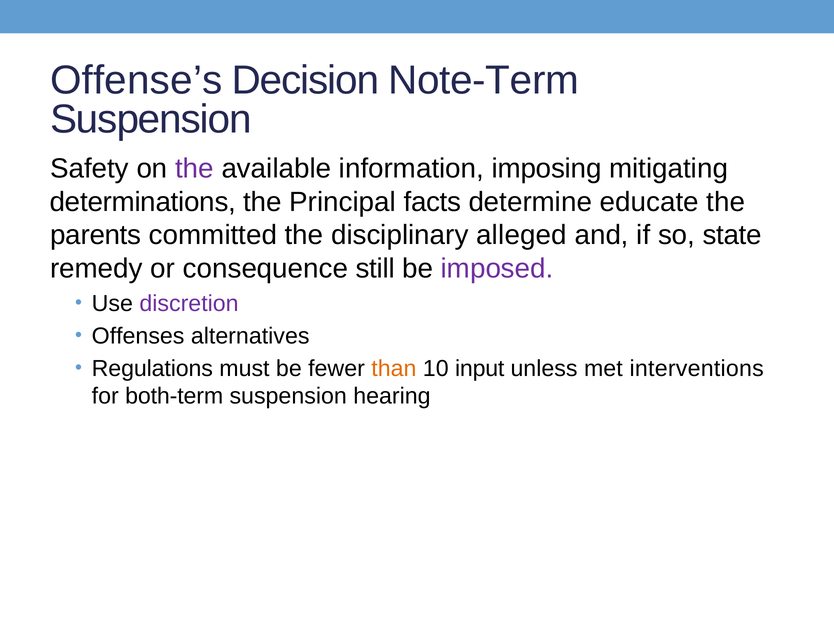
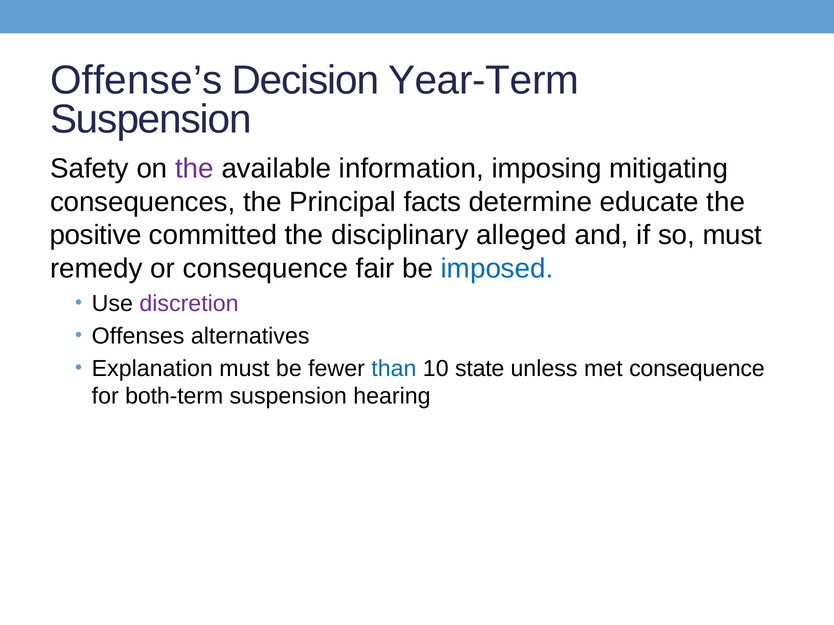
Note-Term: Note-Term -> Year-Term
determinations: determinations -> consequences
parents: parents -> positive
so state: state -> must
still: still -> fair
imposed colour: purple -> blue
Regulations: Regulations -> Explanation
than colour: orange -> blue
input: input -> state
met interventions: interventions -> consequence
